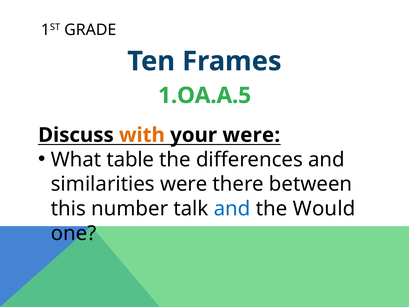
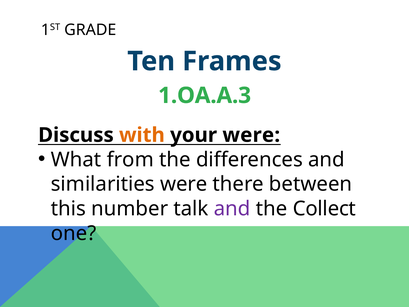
1.OA.A.5: 1.OA.A.5 -> 1.OA.A.3
table: table -> from
and at (232, 209) colour: blue -> purple
Would: Would -> Collect
